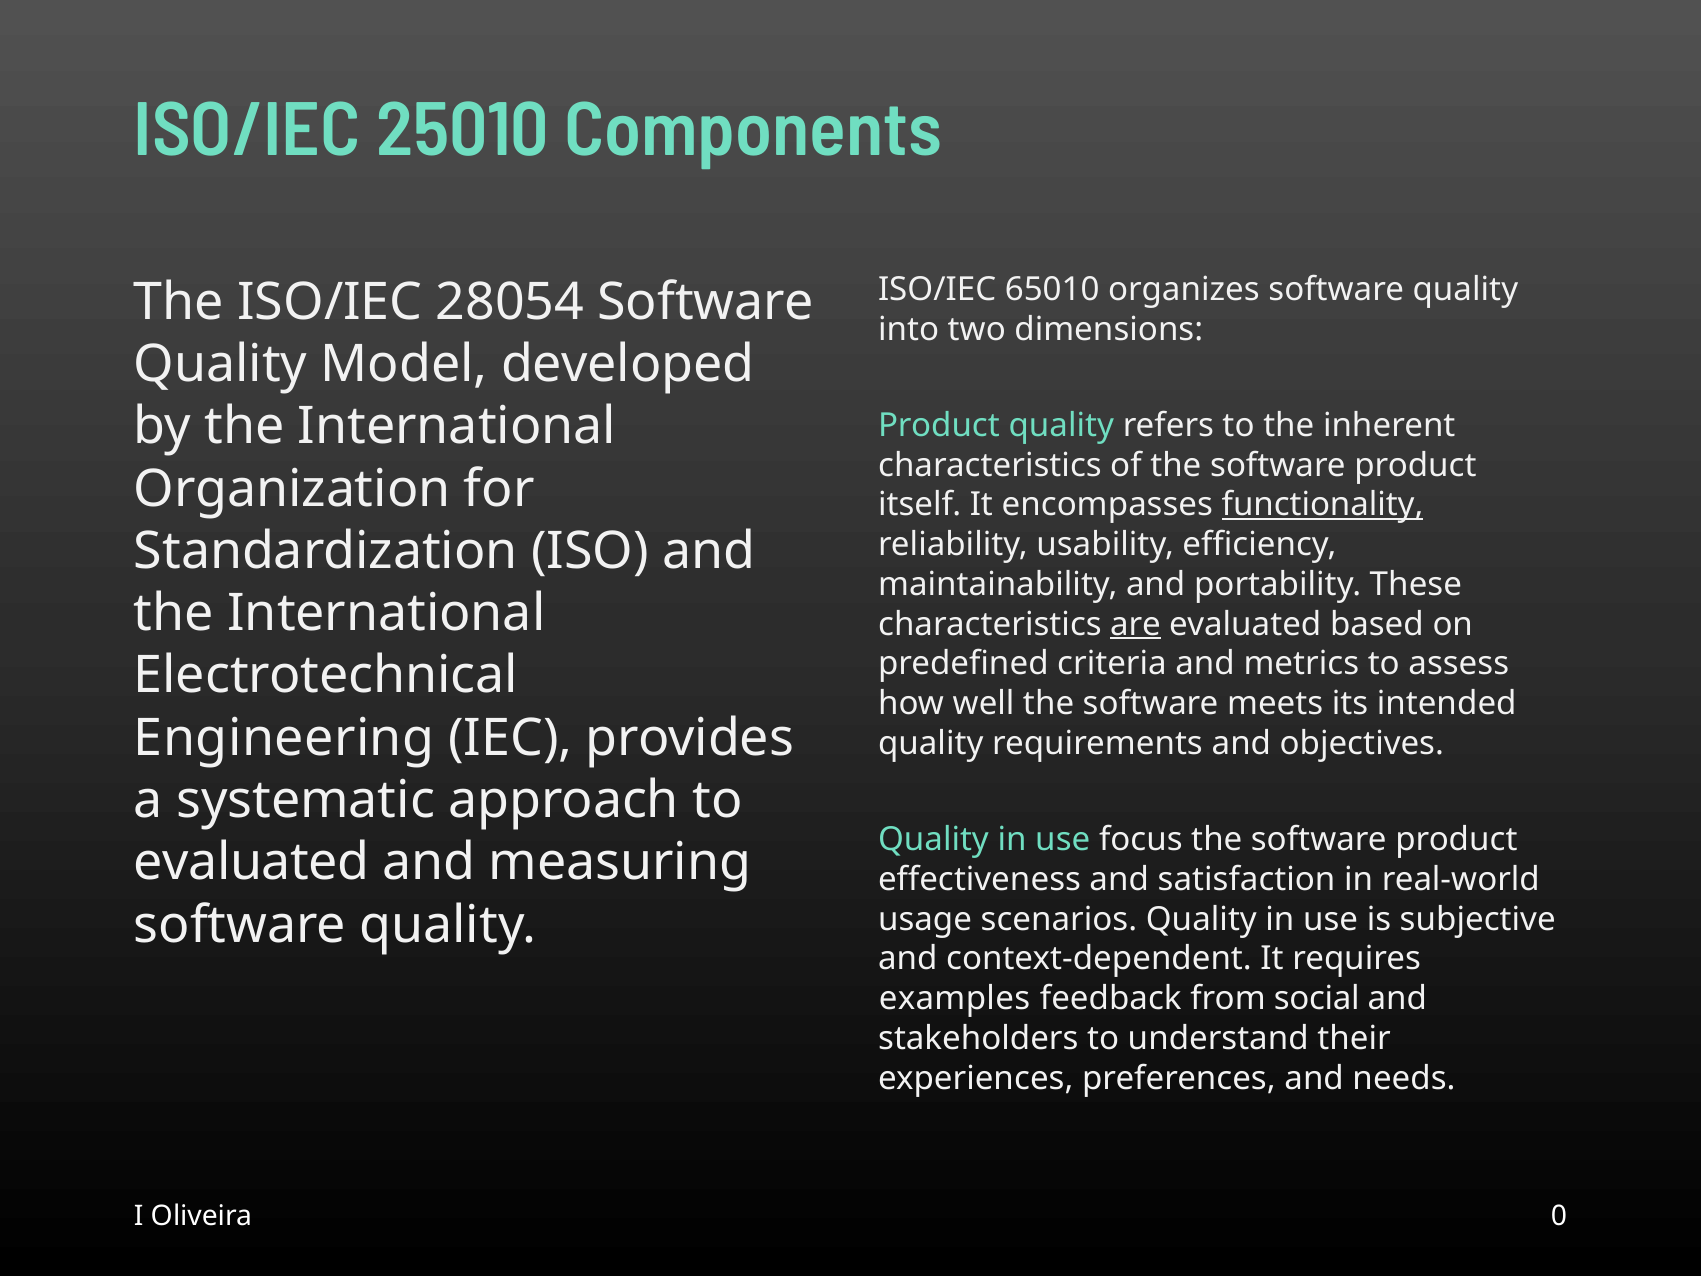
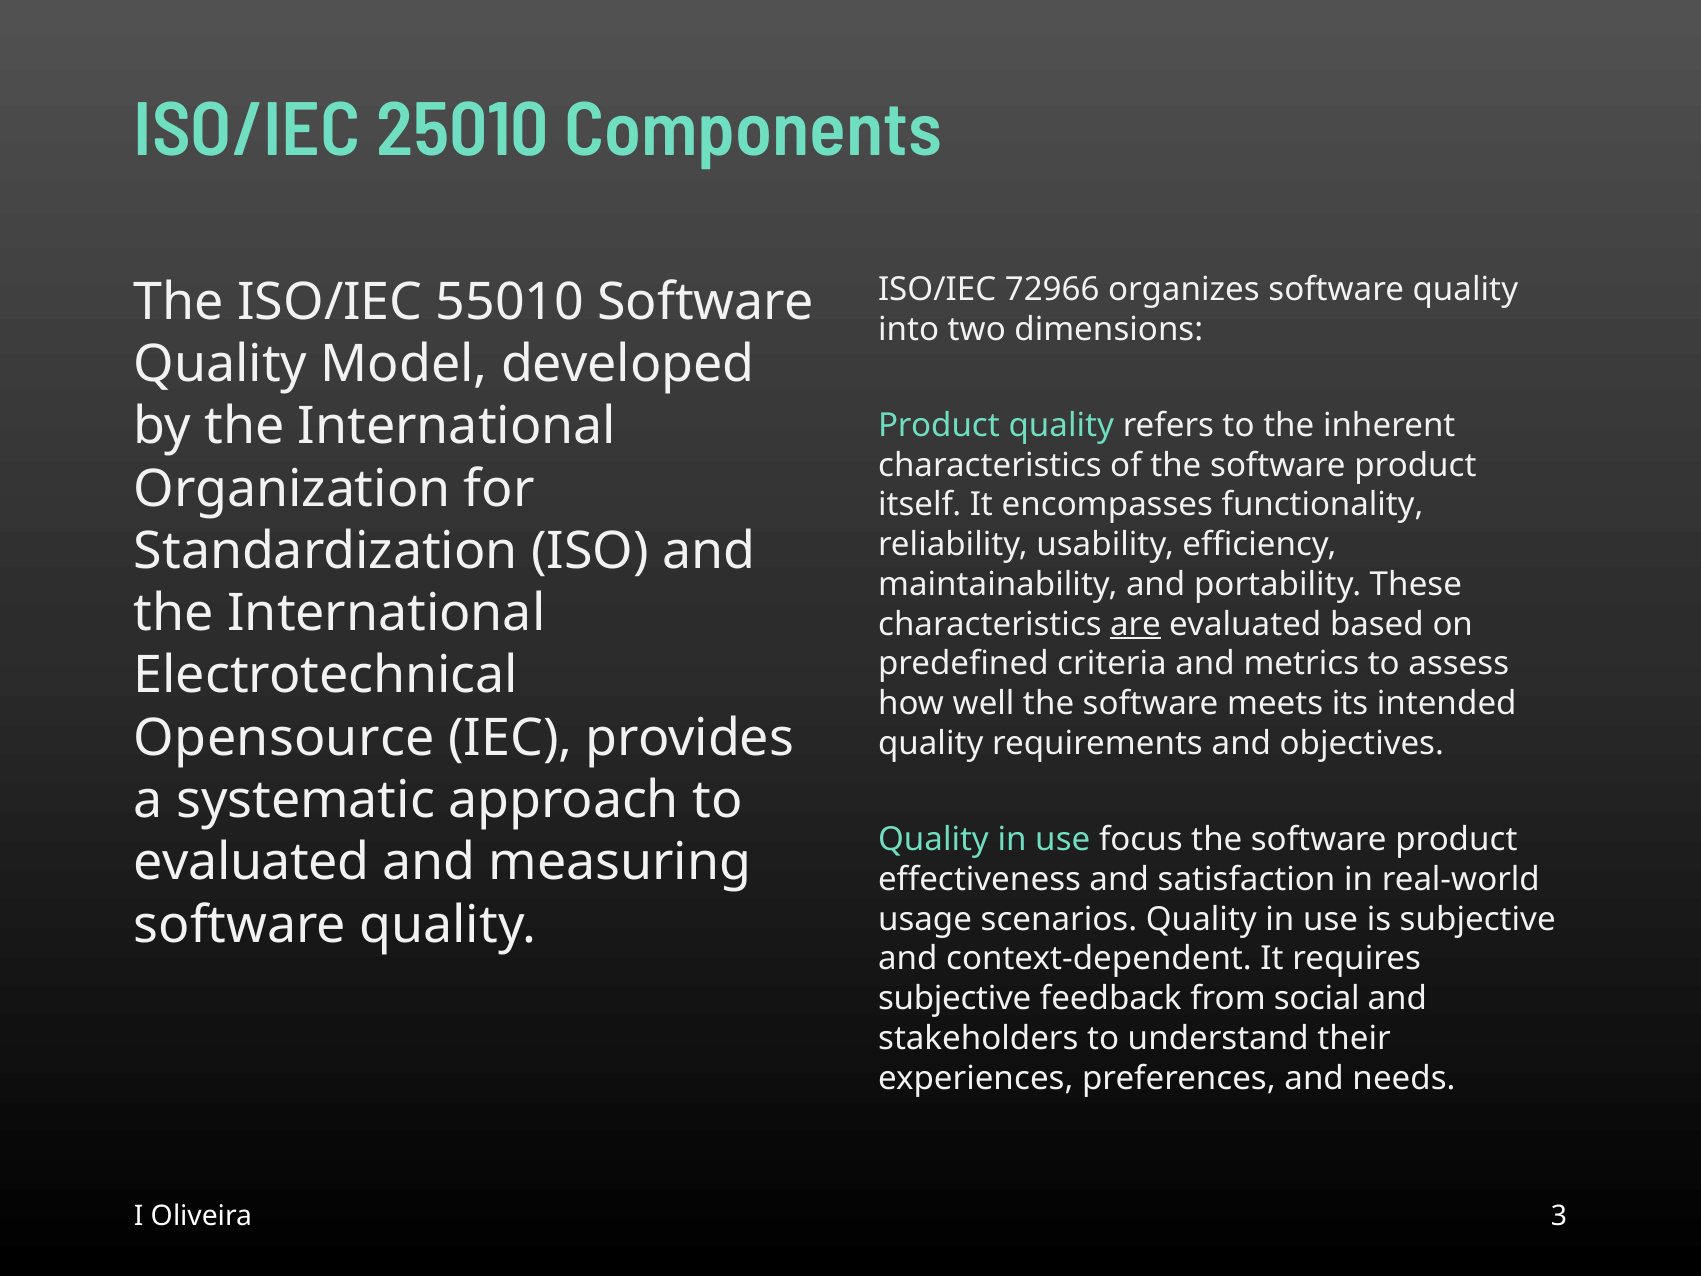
65010: 65010 -> 72966
28054: 28054 -> 55010
functionality underline: present -> none
Engineering: Engineering -> Opensource
examples at (954, 998): examples -> subjective
0: 0 -> 3
